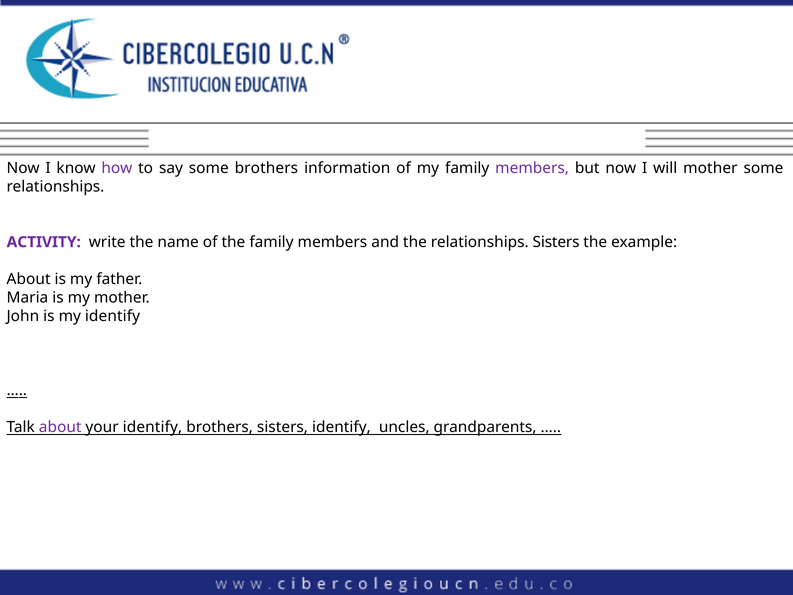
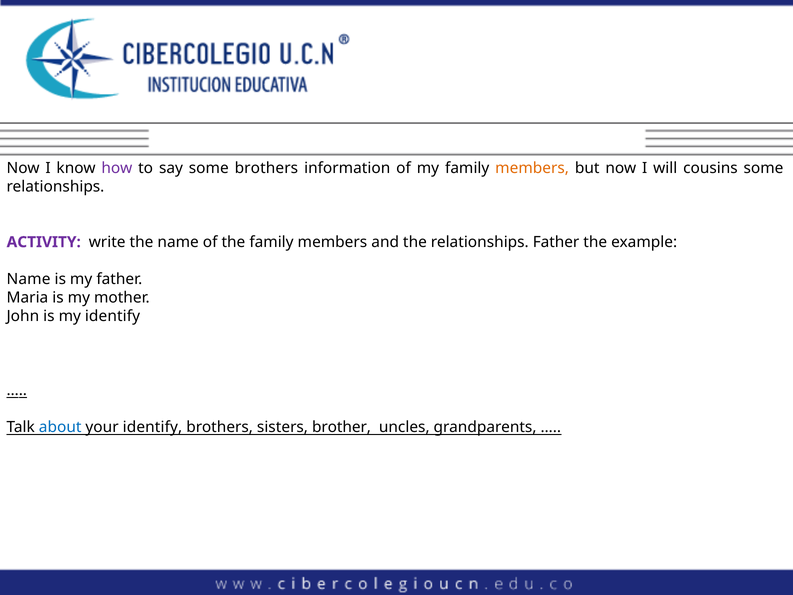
members at (532, 168) colour: purple -> orange
will mother: mother -> cousins
relationships Sisters: Sisters -> Father
About at (29, 279): About -> Name
about at (60, 427) colour: purple -> blue
sisters identify: identify -> brother
